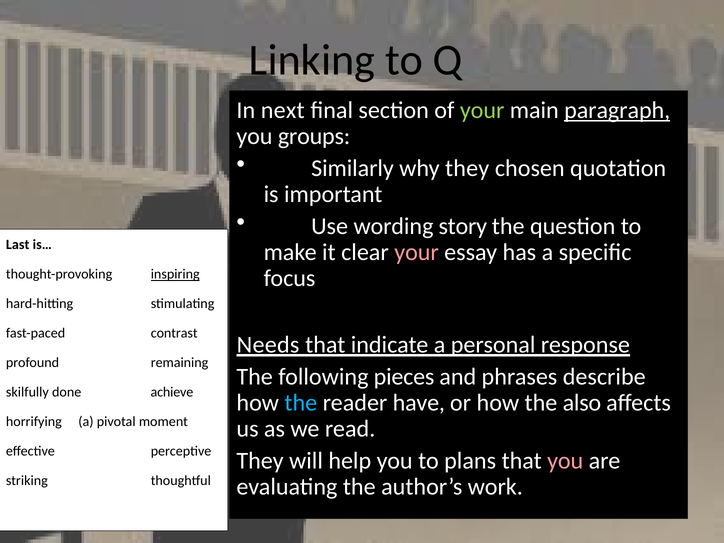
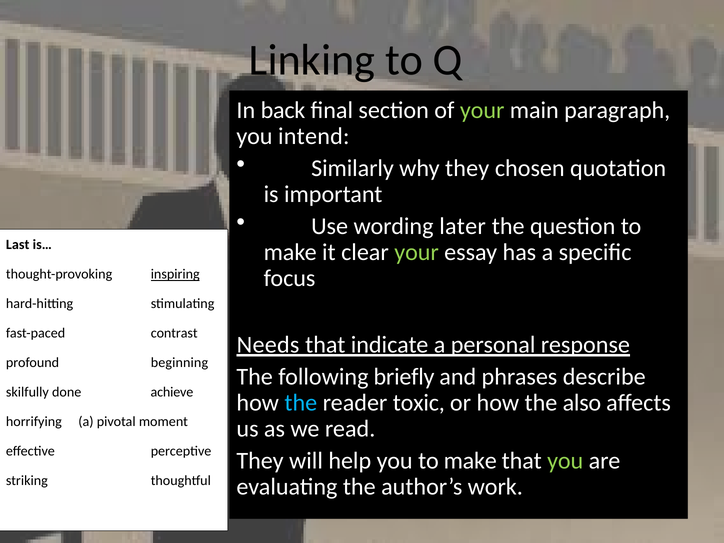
next: next -> back
paragraph underline: present -> none
groups: groups -> intend
story: story -> later
your at (417, 252) colour: pink -> light green
remaining: remaining -> beginning
pieces: pieces -> briefly
have: have -> toxic
you to plans: plans -> make
you at (565, 461) colour: pink -> light green
